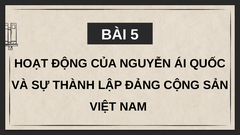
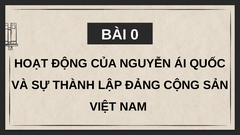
5: 5 -> 0
